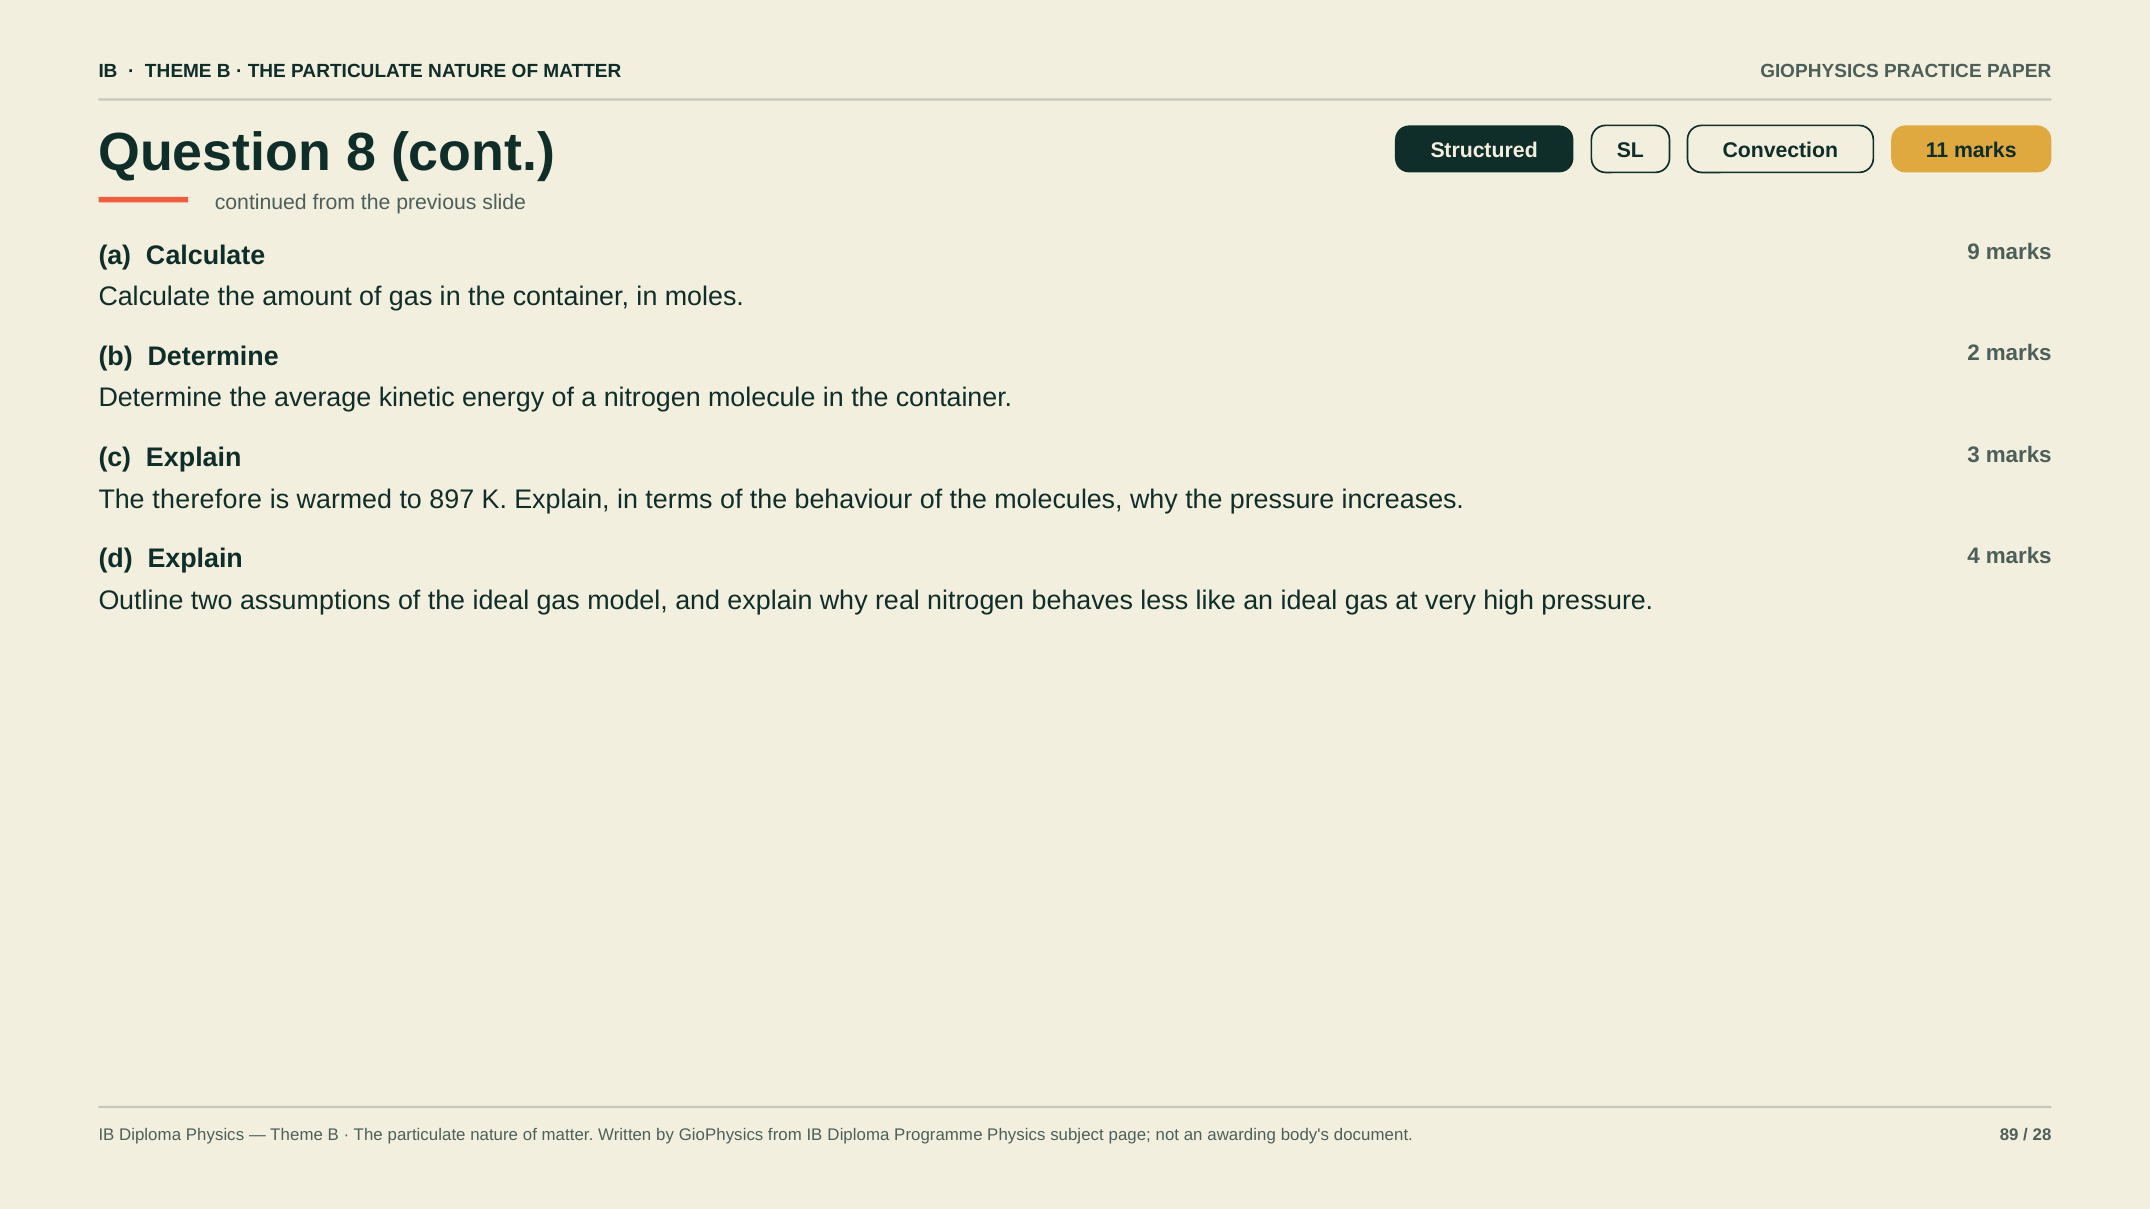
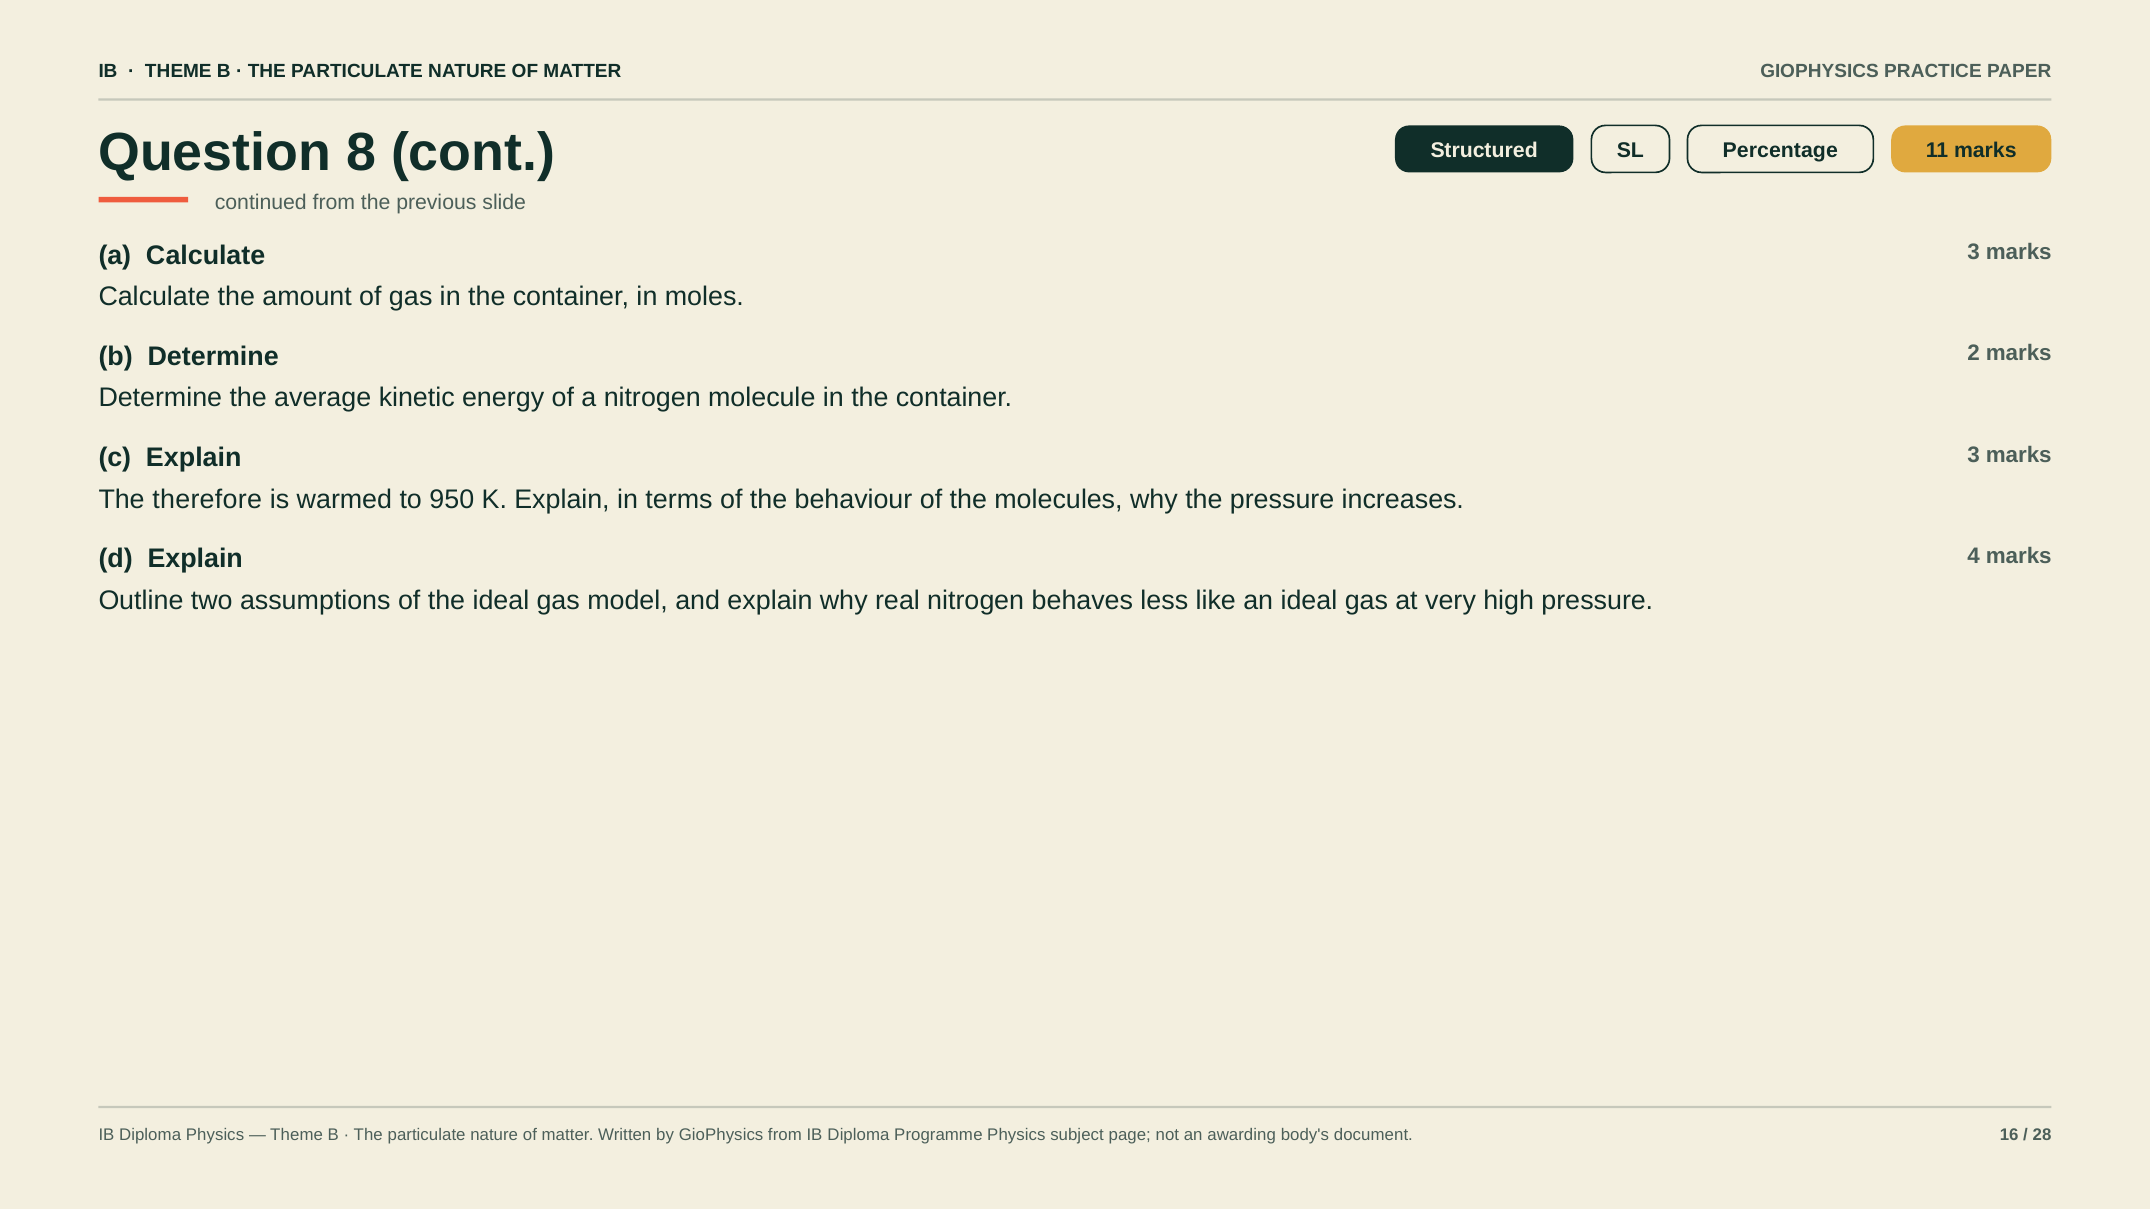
Convection: Convection -> Percentage
Calculate 9: 9 -> 3
897: 897 -> 950
89: 89 -> 16
